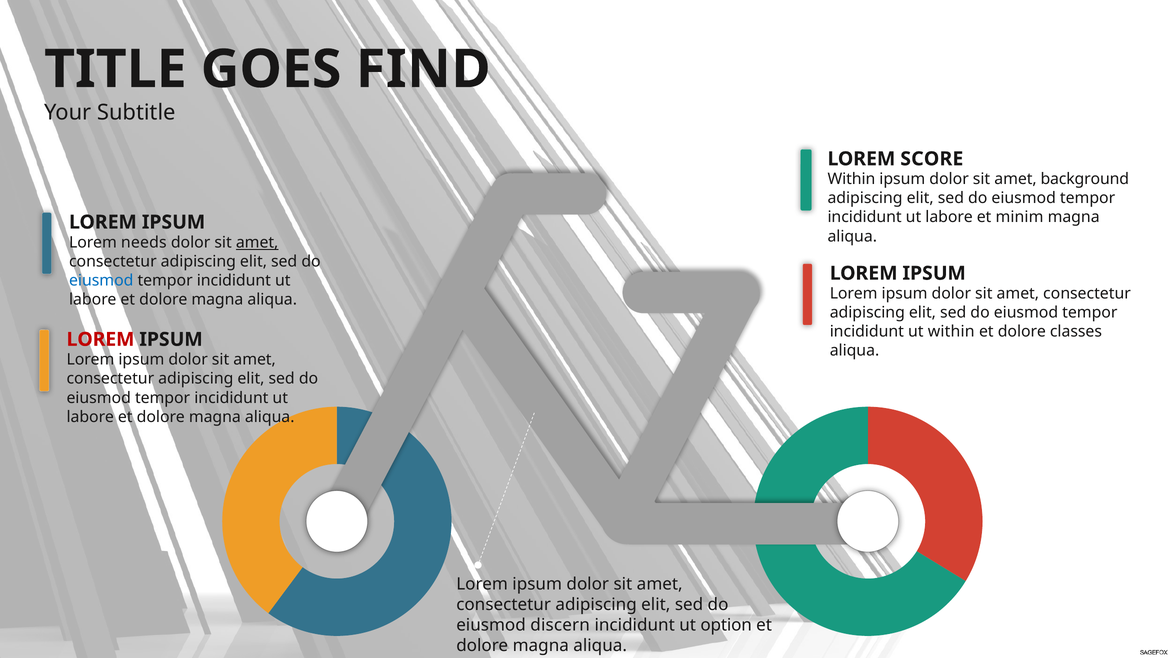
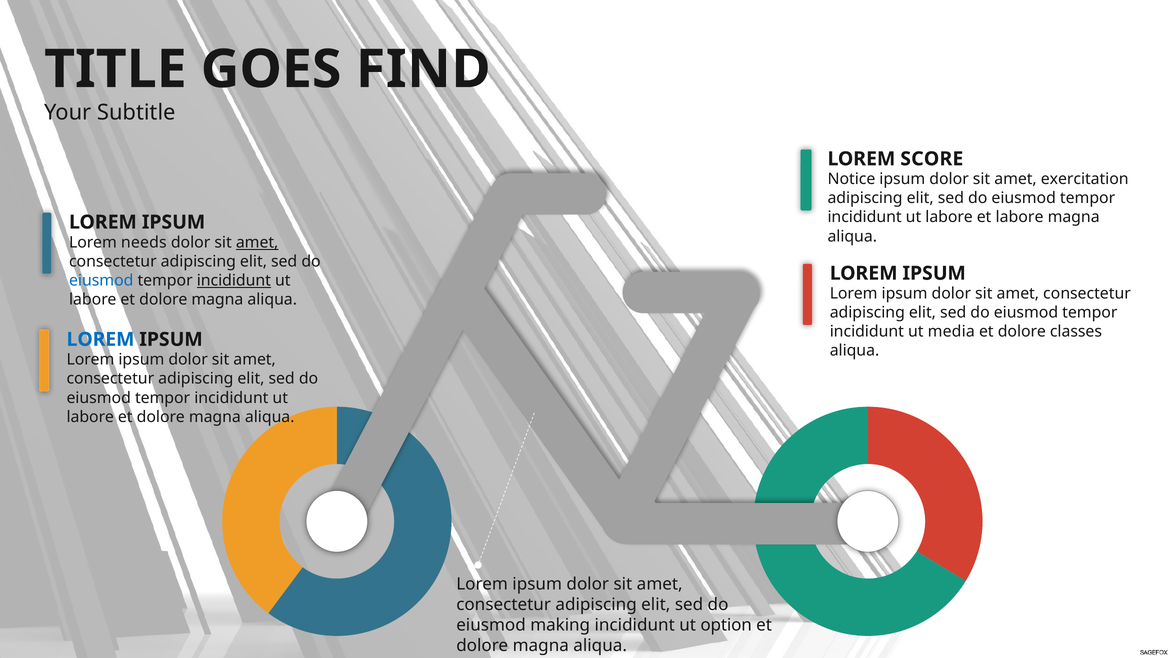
Within at (851, 179): Within -> Notice
background: background -> exercitation
et minim: minim -> labore
incididunt at (234, 281) underline: none -> present
ut within: within -> media
LOREM at (101, 339) colour: red -> blue
discern: discern -> making
